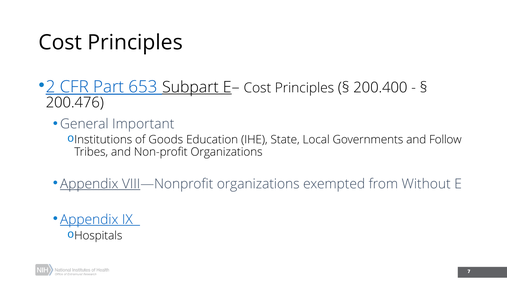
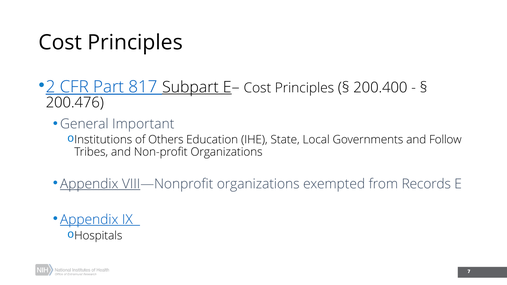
653: 653 -> 817
Goods: Goods -> Others
Without: Without -> Records
